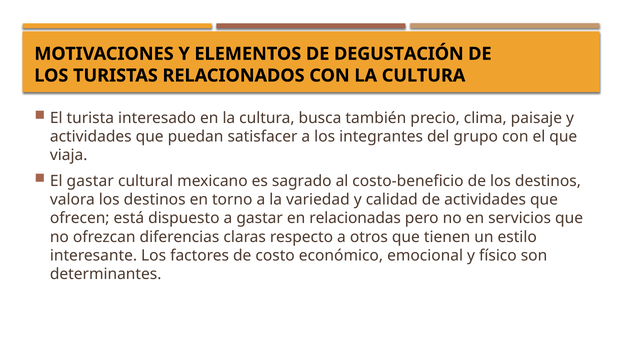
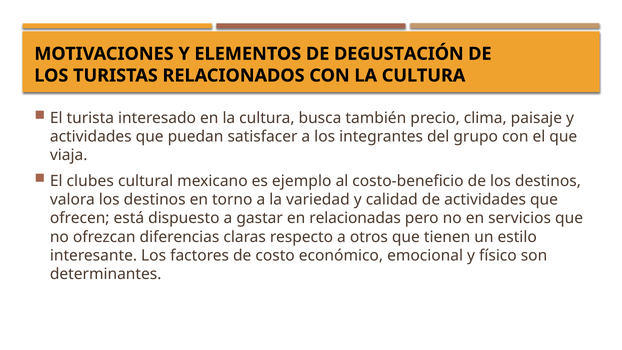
El gastar: gastar -> clubes
sagrado: sagrado -> ejemplo
